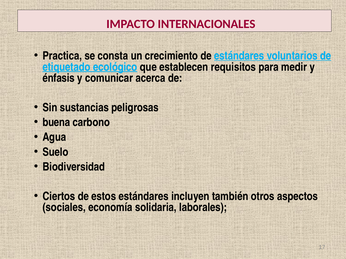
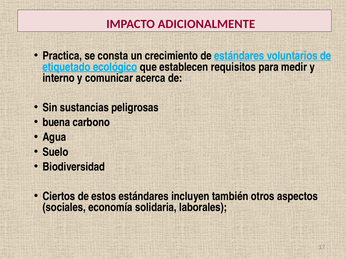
INTERNACIONALES: INTERNACIONALES -> ADICIONALMENTE
énfasis: énfasis -> interno
